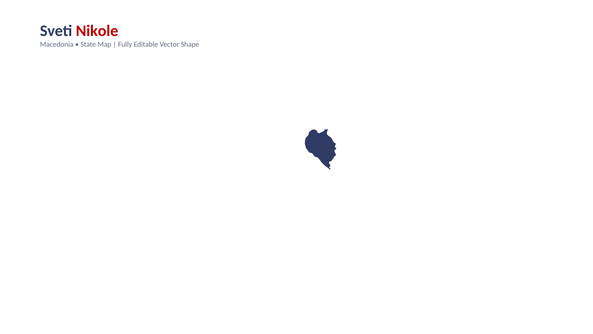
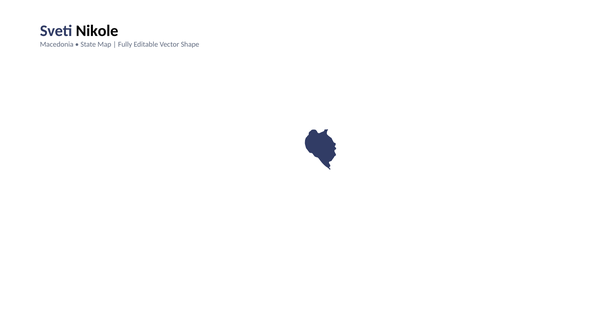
Nikole colour: red -> black
